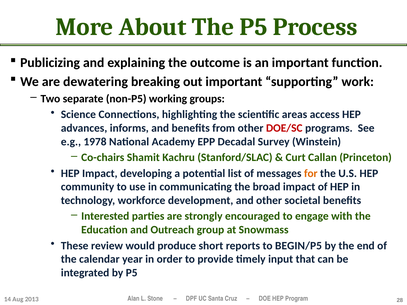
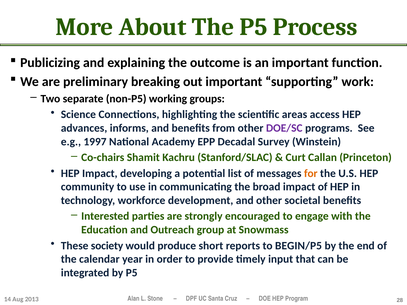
dewatering: dewatering -> preliminary
DOE/SC colour: red -> purple
1978: 1978 -> 1997
review: review -> society
